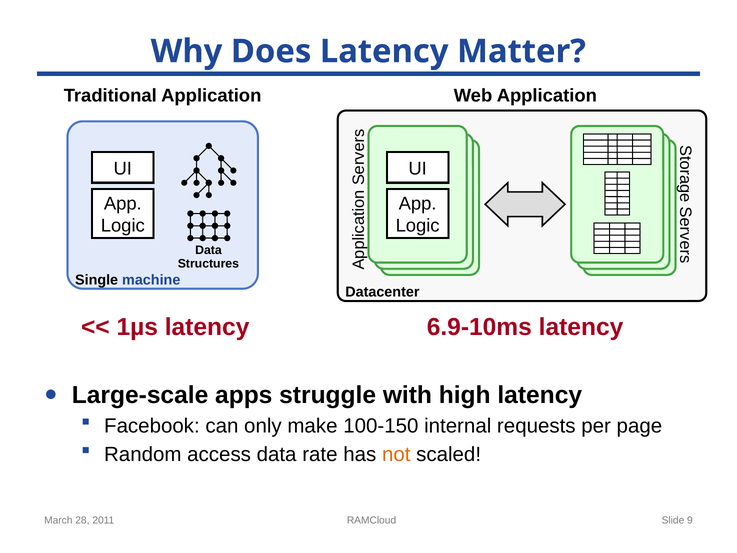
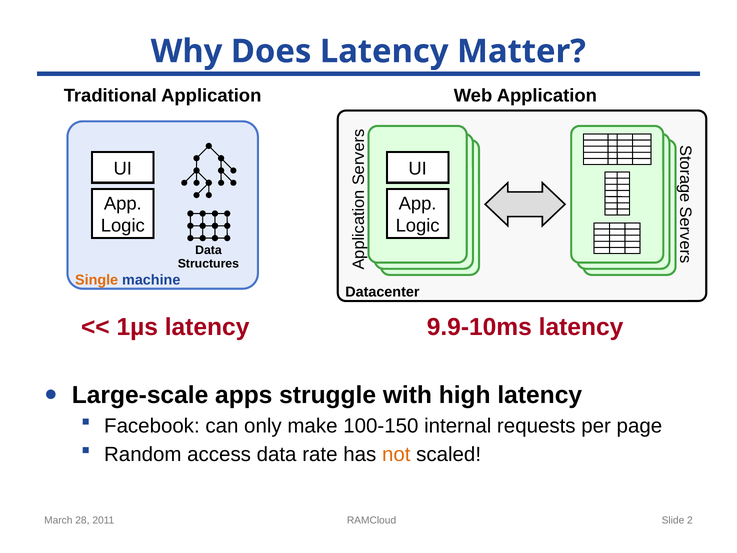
Single colour: black -> orange
6.9-10ms: 6.9-10ms -> 9.9-10ms
9: 9 -> 2
